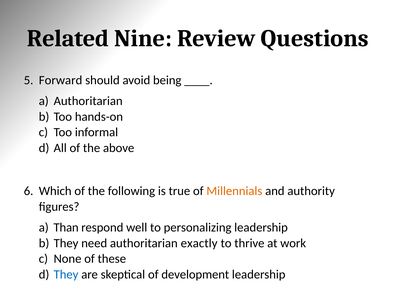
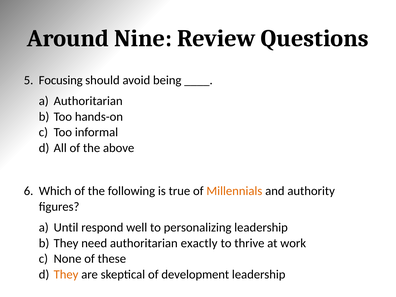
Related: Related -> Around
Forward: Forward -> Focusing
Than: Than -> Until
They at (66, 274) colour: blue -> orange
